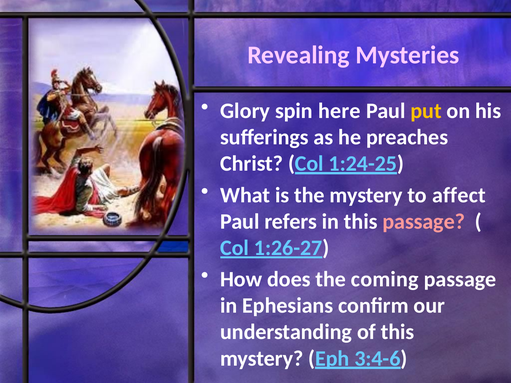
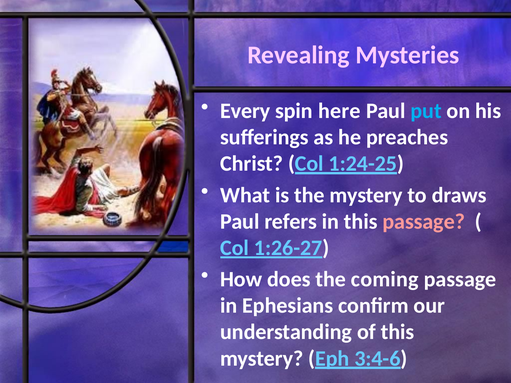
Glory: Glory -> Every
put colour: yellow -> light blue
affect: affect -> draws
